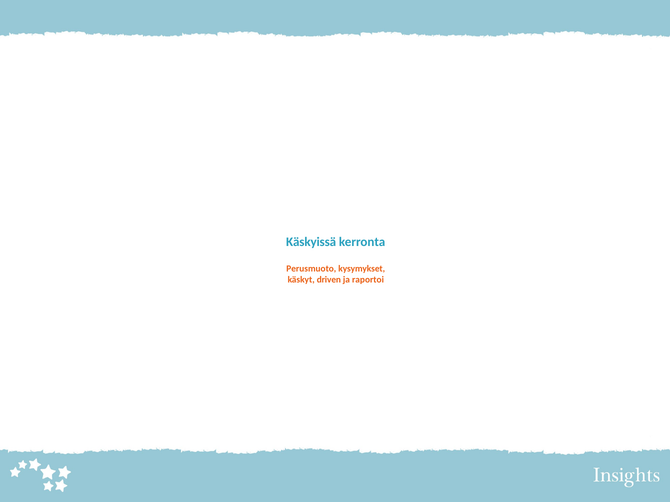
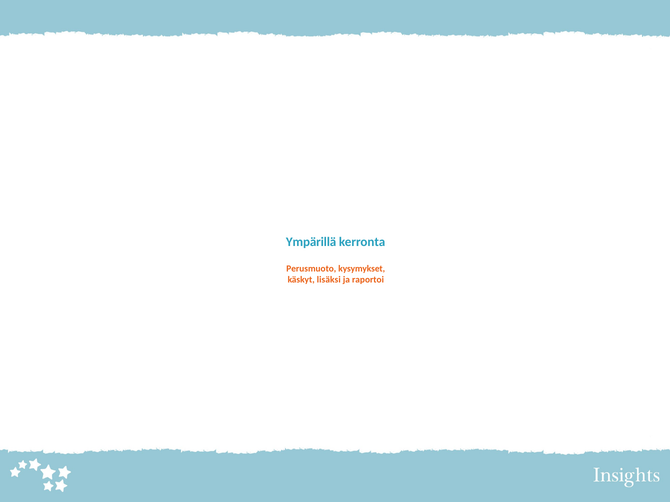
Käskyissä: Käskyissä -> Ympärillä
driven: driven -> lisäksi
